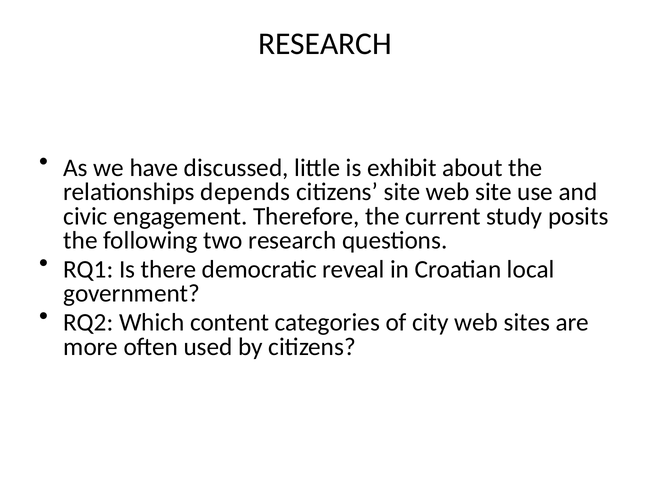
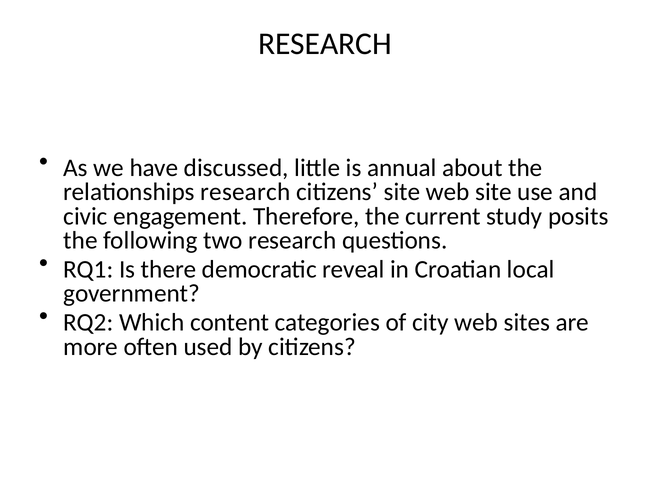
exhibit: exhibit -> annual
relationships depends: depends -> research
